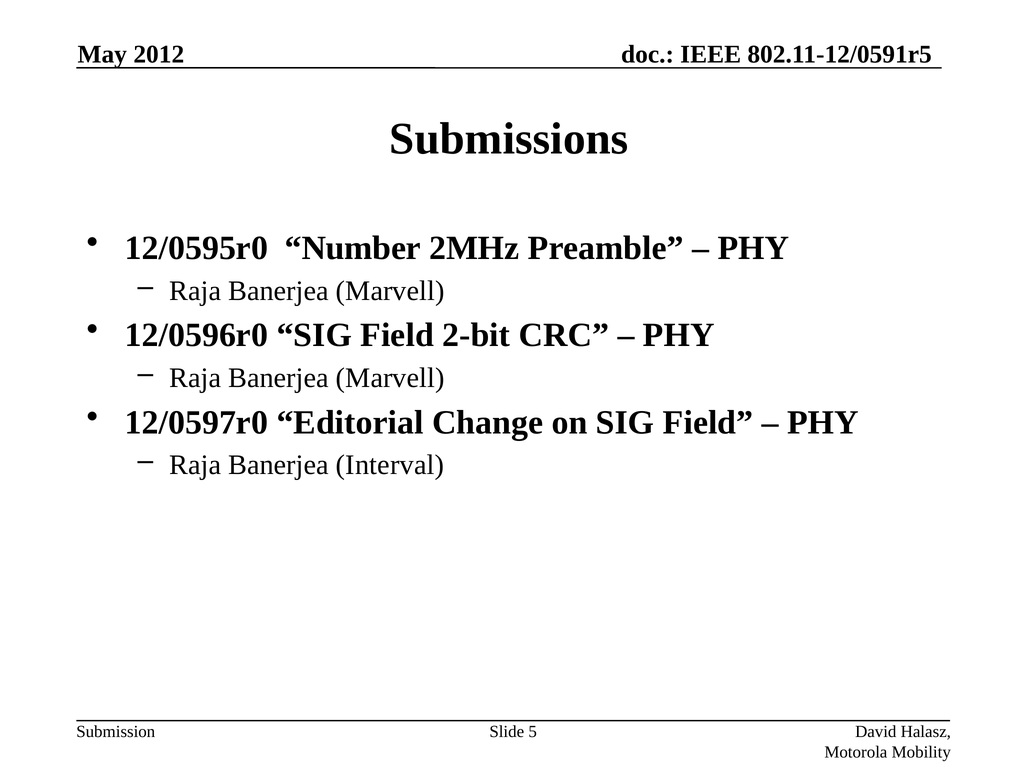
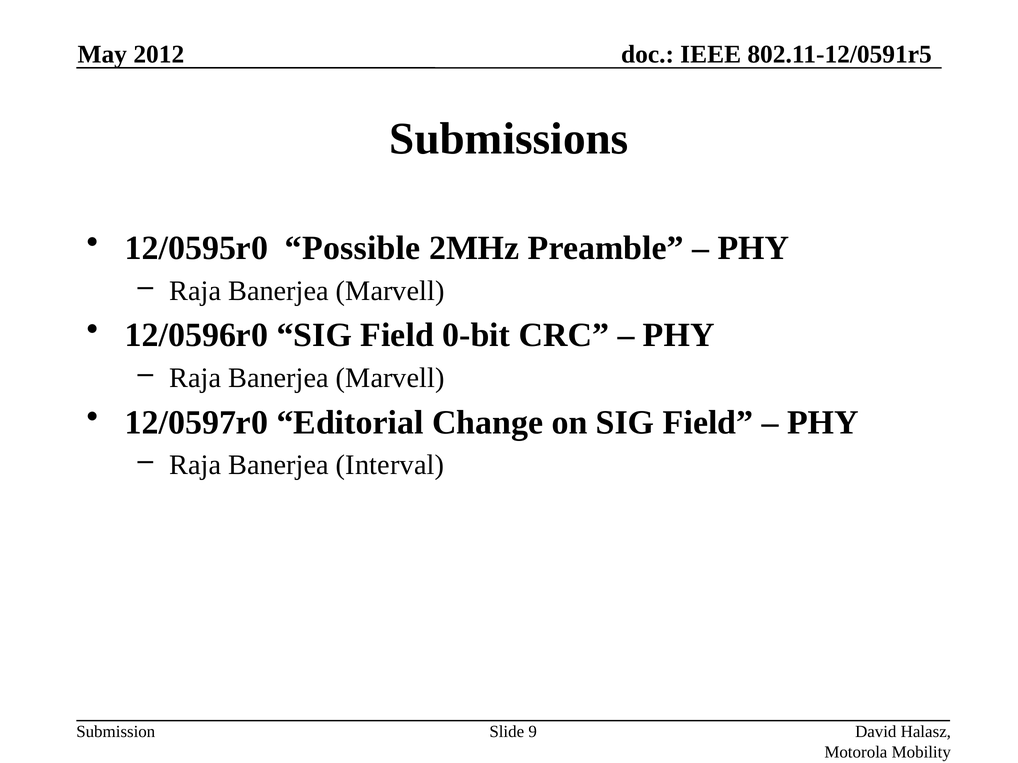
Number: Number -> Possible
2-bit: 2-bit -> 0-bit
5: 5 -> 9
